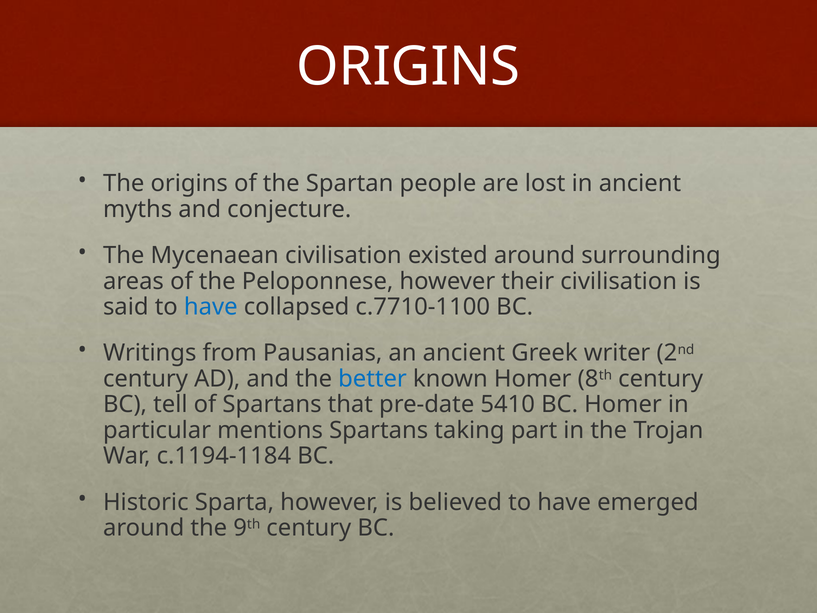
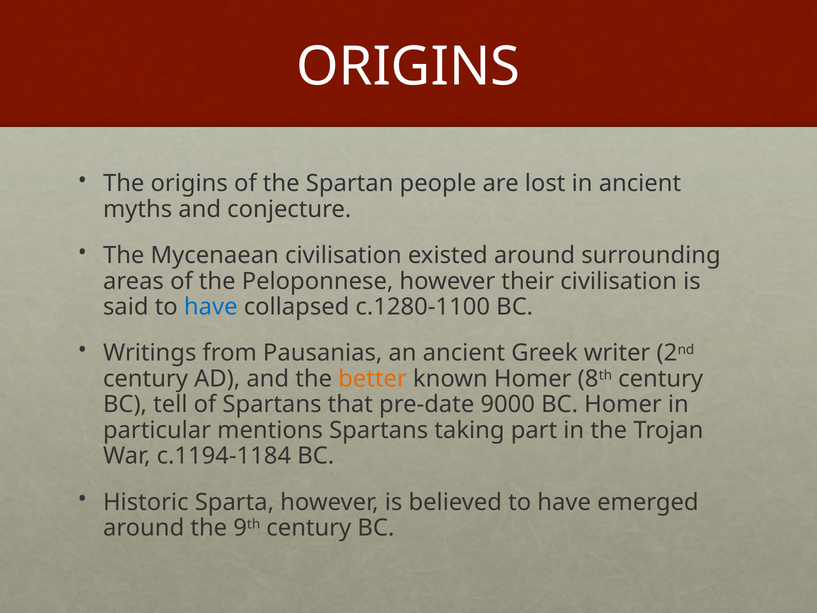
c.7710-1100: c.7710-1100 -> c.1280-1100
better colour: blue -> orange
5410: 5410 -> 9000
